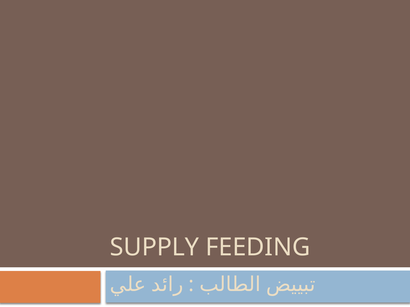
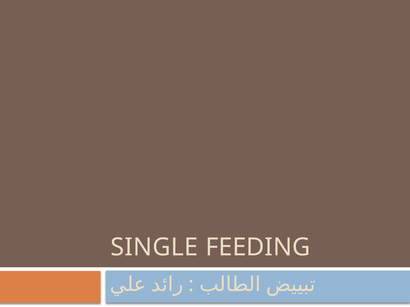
SUPPLY: SUPPLY -> SINGLE
